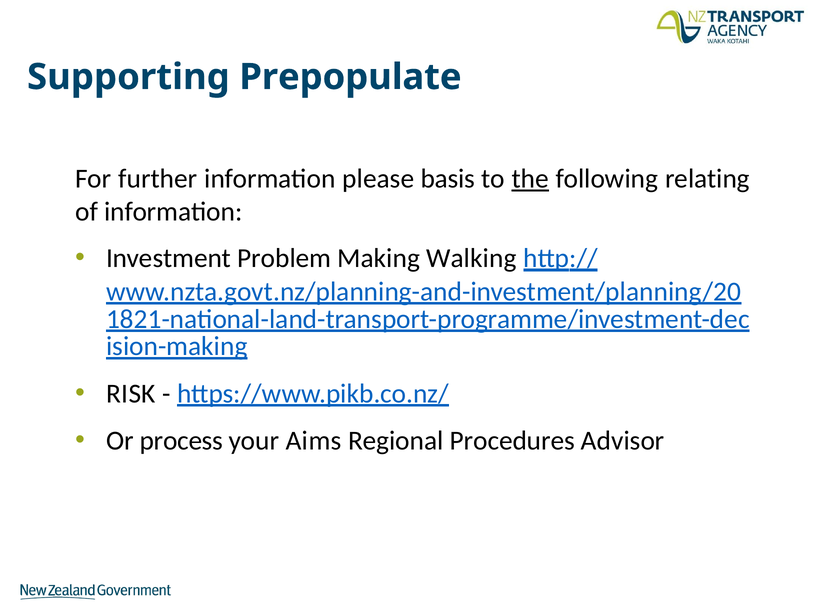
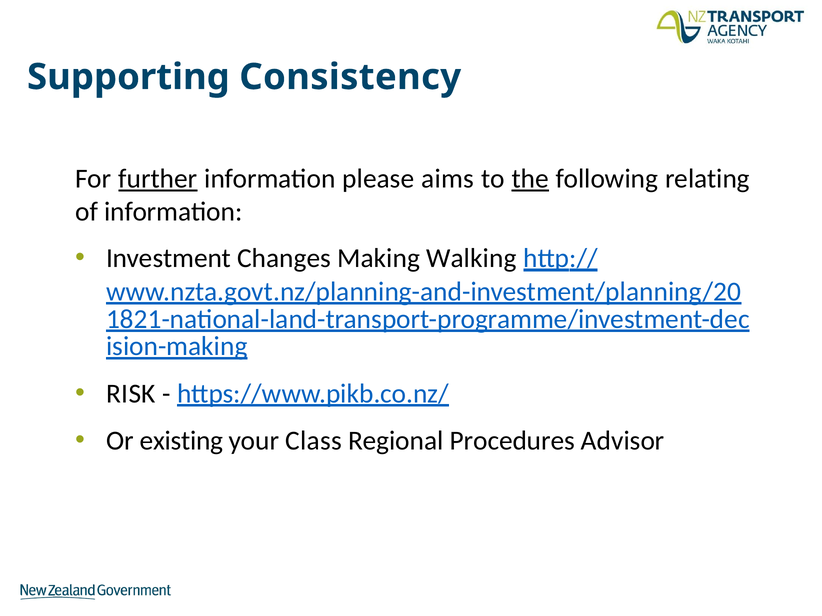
Prepopulate: Prepopulate -> Consistency
further underline: none -> present
basis: basis -> aims
Problem: Problem -> Changes
process: process -> existing
Aims: Aims -> Class
